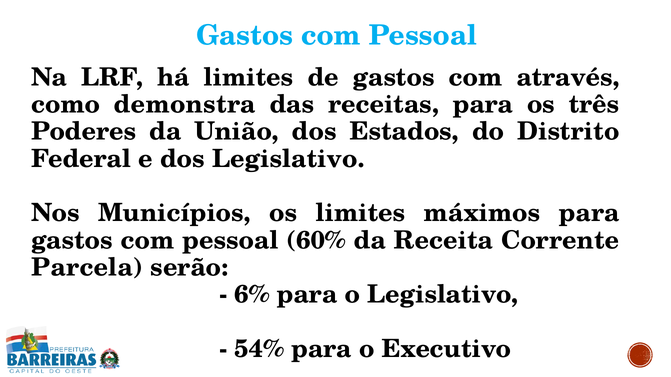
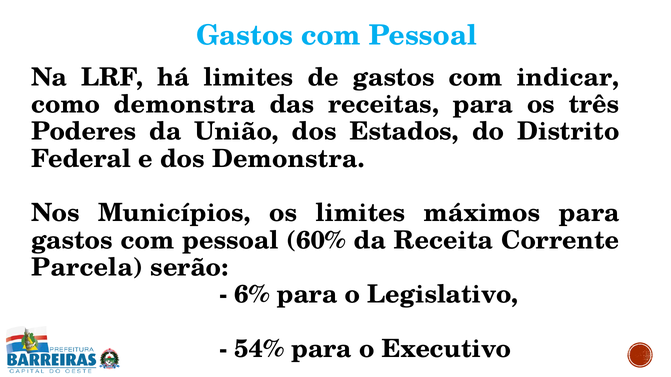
através: através -> indicar
dos Legislativo: Legislativo -> Demonstra
